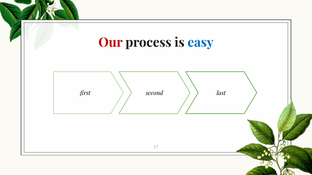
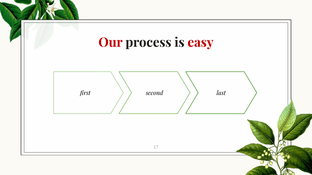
easy colour: blue -> red
